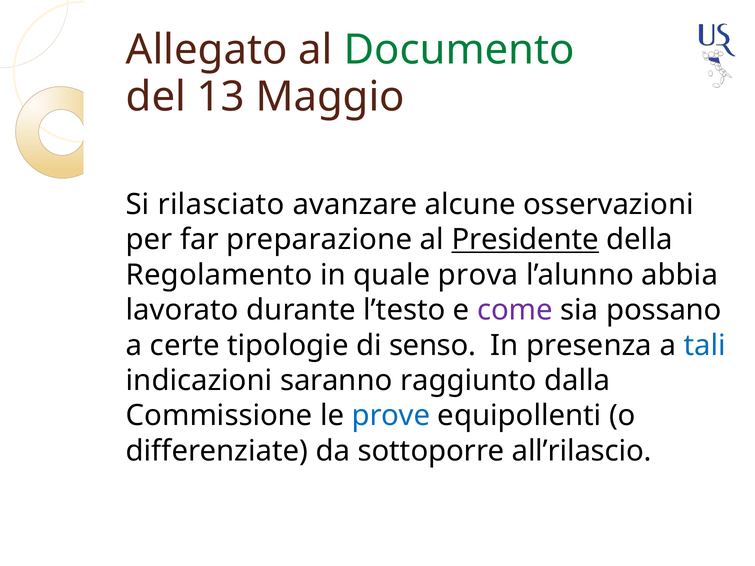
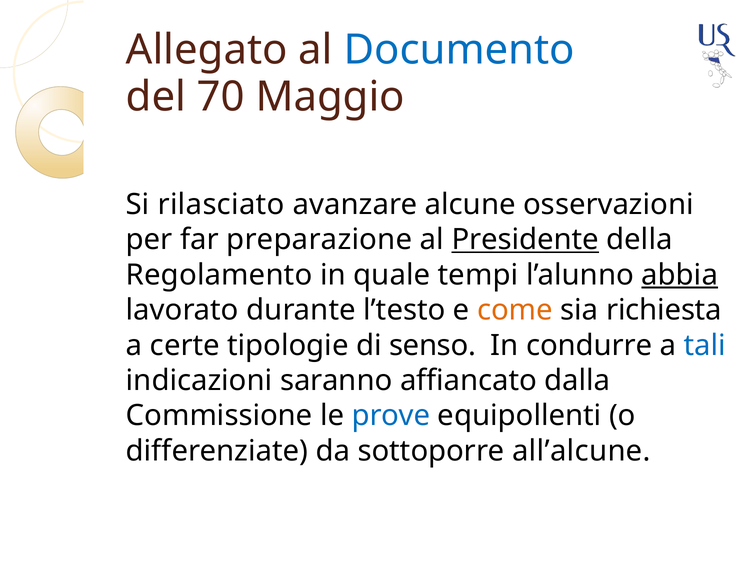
Documento colour: green -> blue
13: 13 -> 70
prova: prova -> tempi
abbia underline: none -> present
come colour: purple -> orange
possano: possano -> richiesta
presenza: presenza -> condurre
raggiunto: raggiunto -> affiancato
all’rilascio: all’rilascio -> all’alcune
